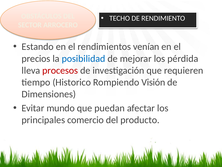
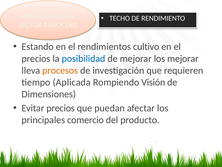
venían: venían -> cultivo
los pérdida: pérdida -> mejorar
procesos colour: red -> orange
Historico: Historico -> Aplicada
Evitar mundo: mundo -> precios
